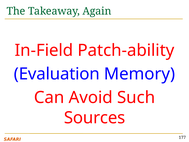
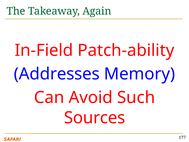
Evaluation: Evaluation -> Addresses
